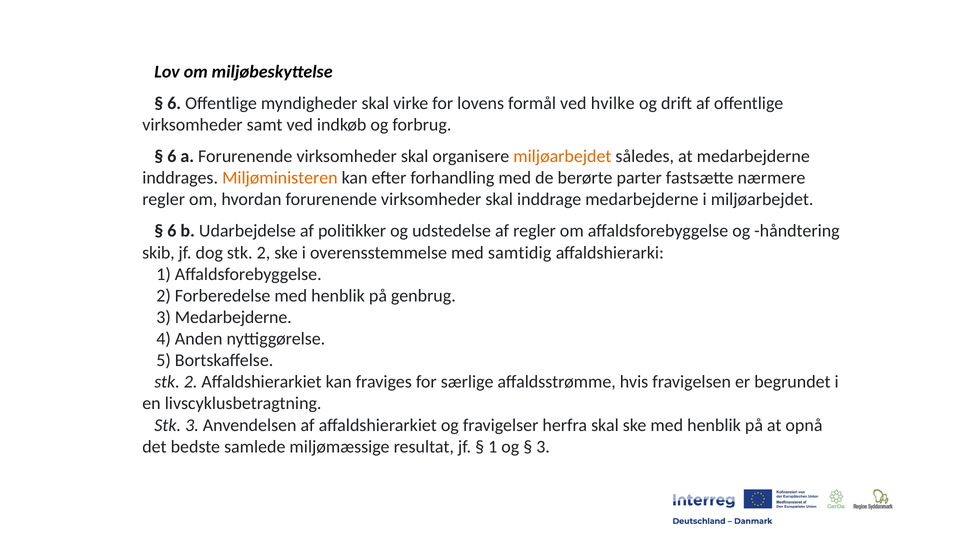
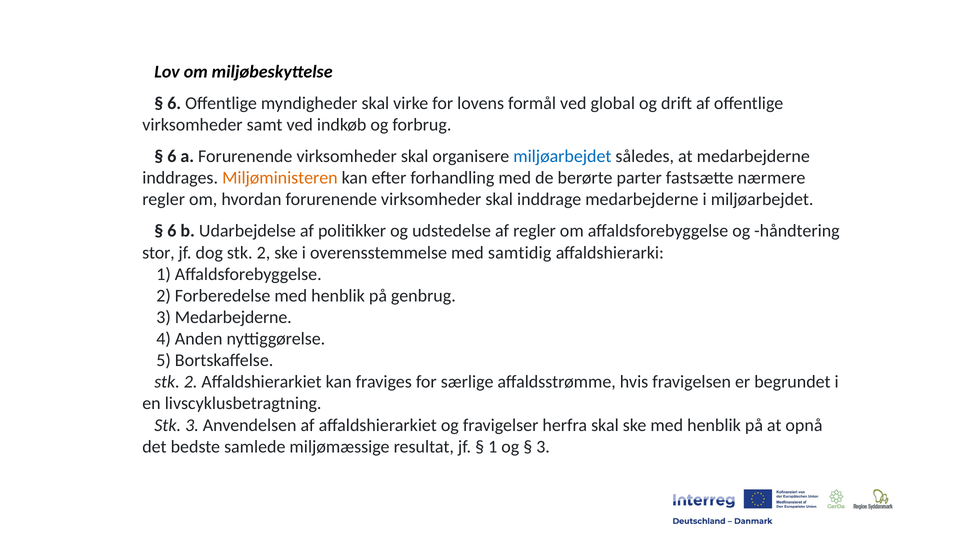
hvilke: hvilke -> global
miljøarbejdet at (562, 157) colour: orange -> blue
skib: skib -> stor
